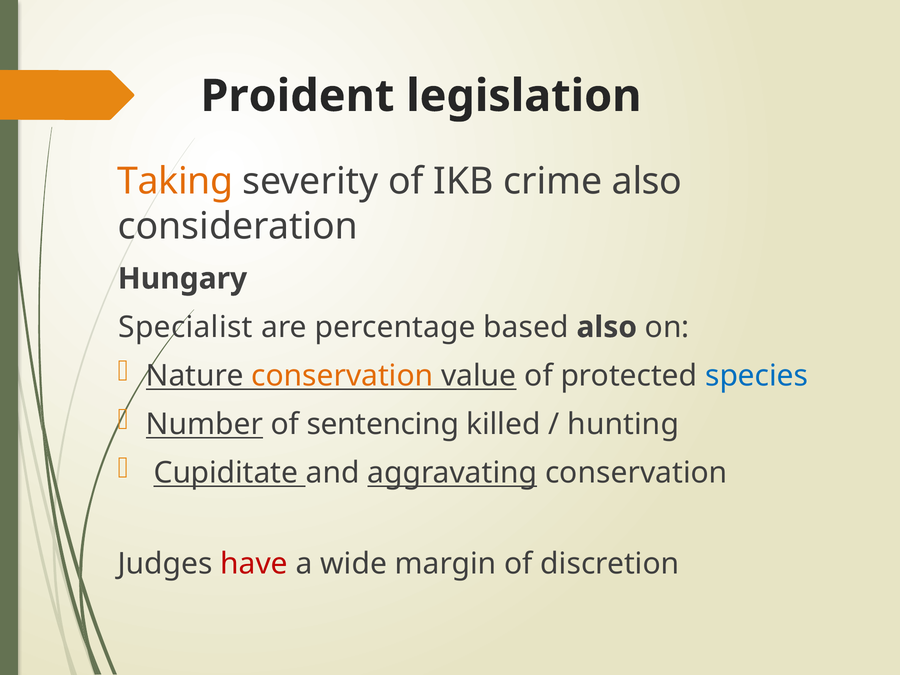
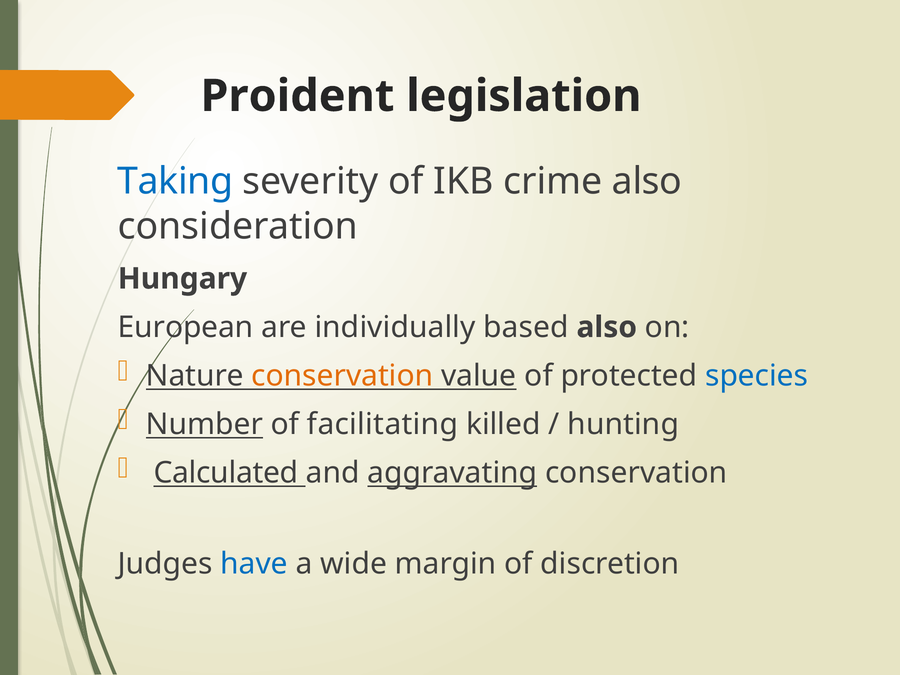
Taking colour: orange -> blue
Specialist: Specialist -> European
percentage: percentage -> individually
sentencing: sentencing -> facilitating
Cupiditate: Cupiditate -> Calculated
have colour: red -> blue
